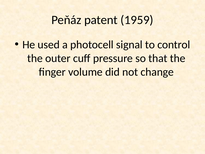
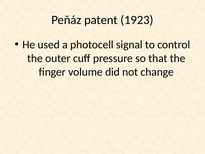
1959: 1959 -> 1923
